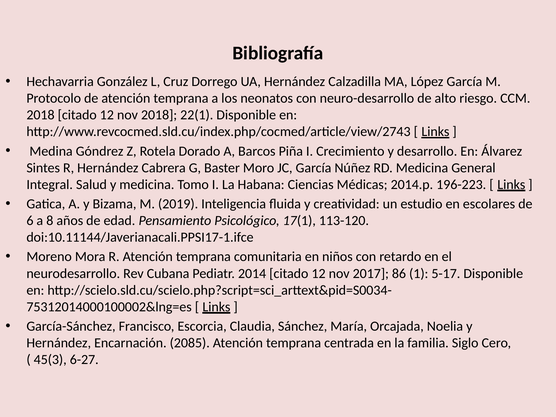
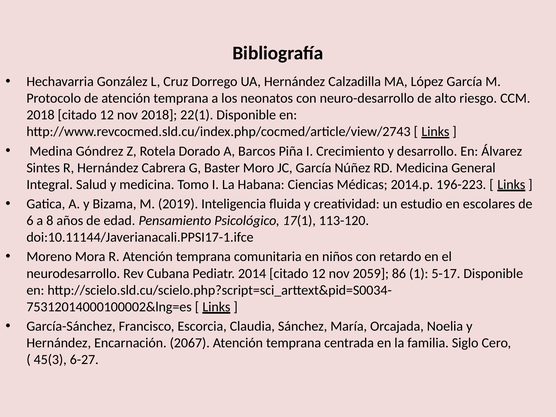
2017: 2017 -> 2059
2085: 2085 -> 2067
